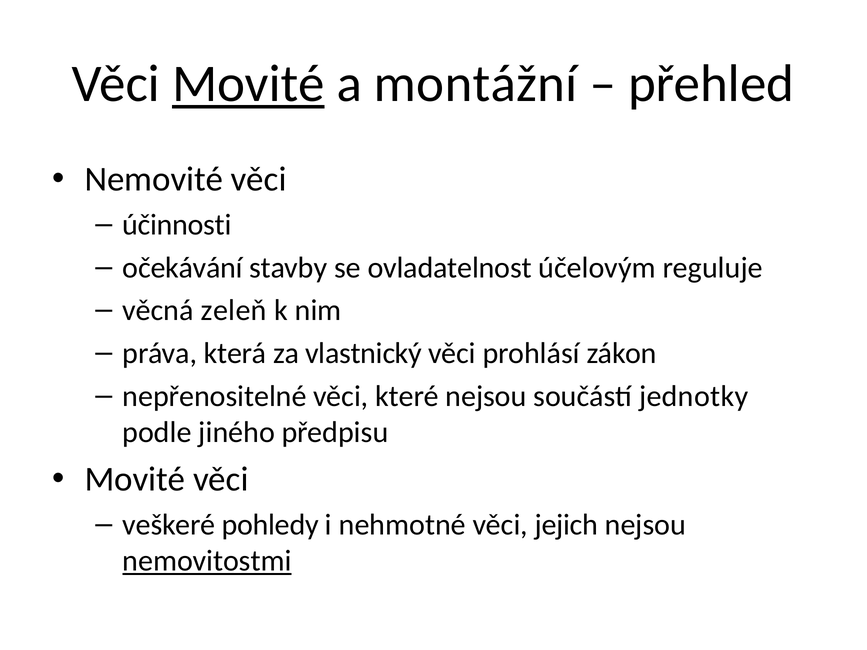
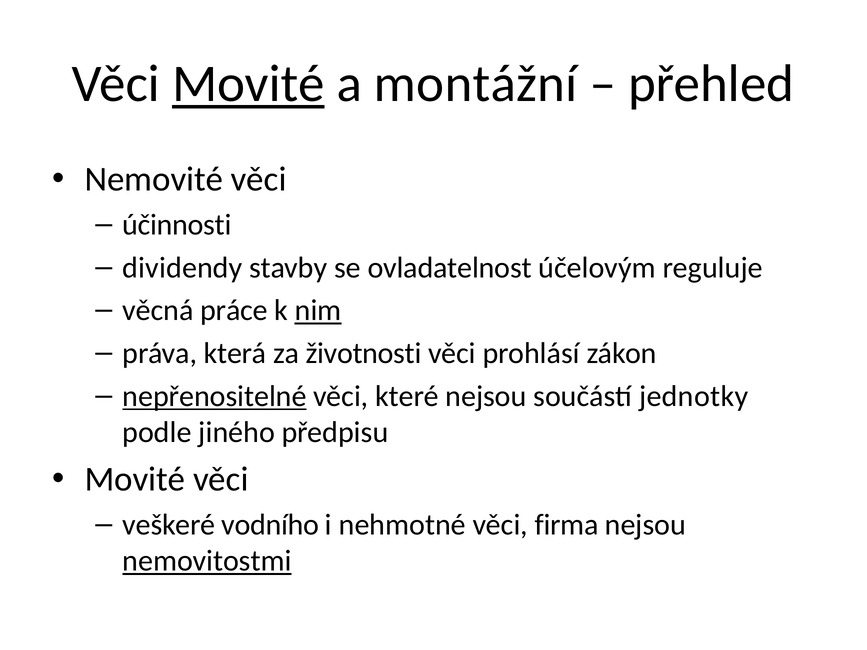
očekávání: očekávání -> dividendy
zeleň: zeleň -> práce
nim underline: none -> present
vlastnický: vlastnický -> životnosti
nepřenositelné underline: none -> present
pohledy: pohledy -> vodního
jejich: jejich -> firma
